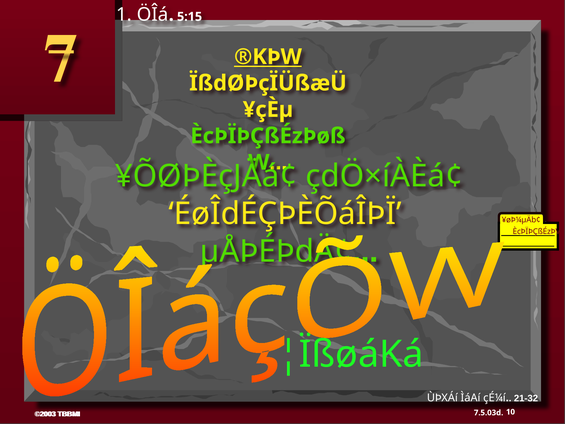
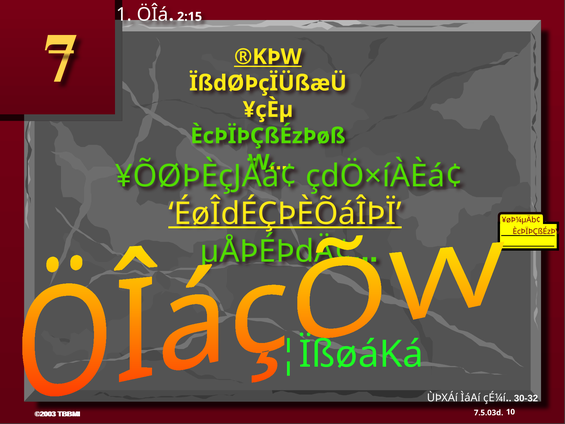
5:15: 5:15 -> 2:15
ÉøÎdÉÇÞÈÕáÎÞÏ underline: none -> present
21-32: 21-32 -> 30-32
